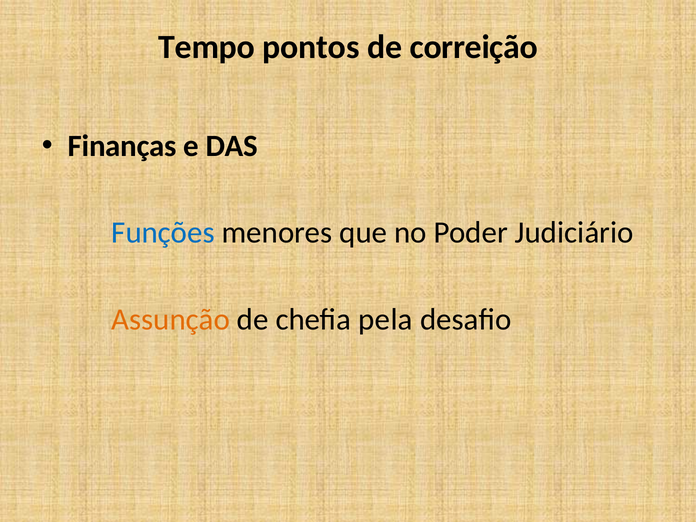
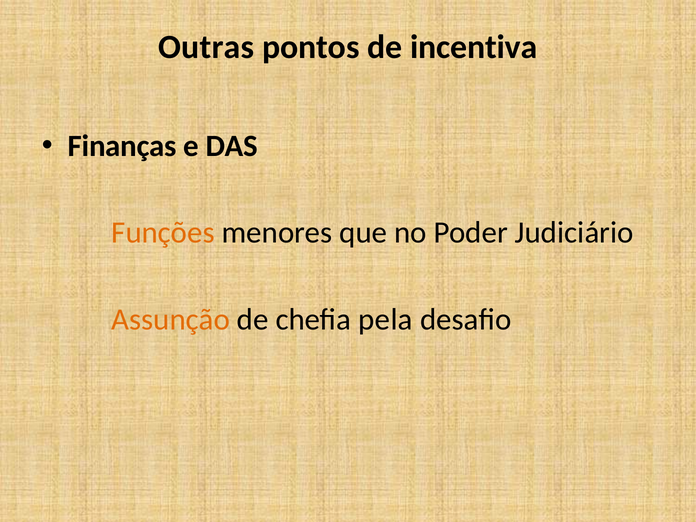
Tempo: Tempo -> Outras
correição: correição -> incentiva
Funções colour: blue -> orange
